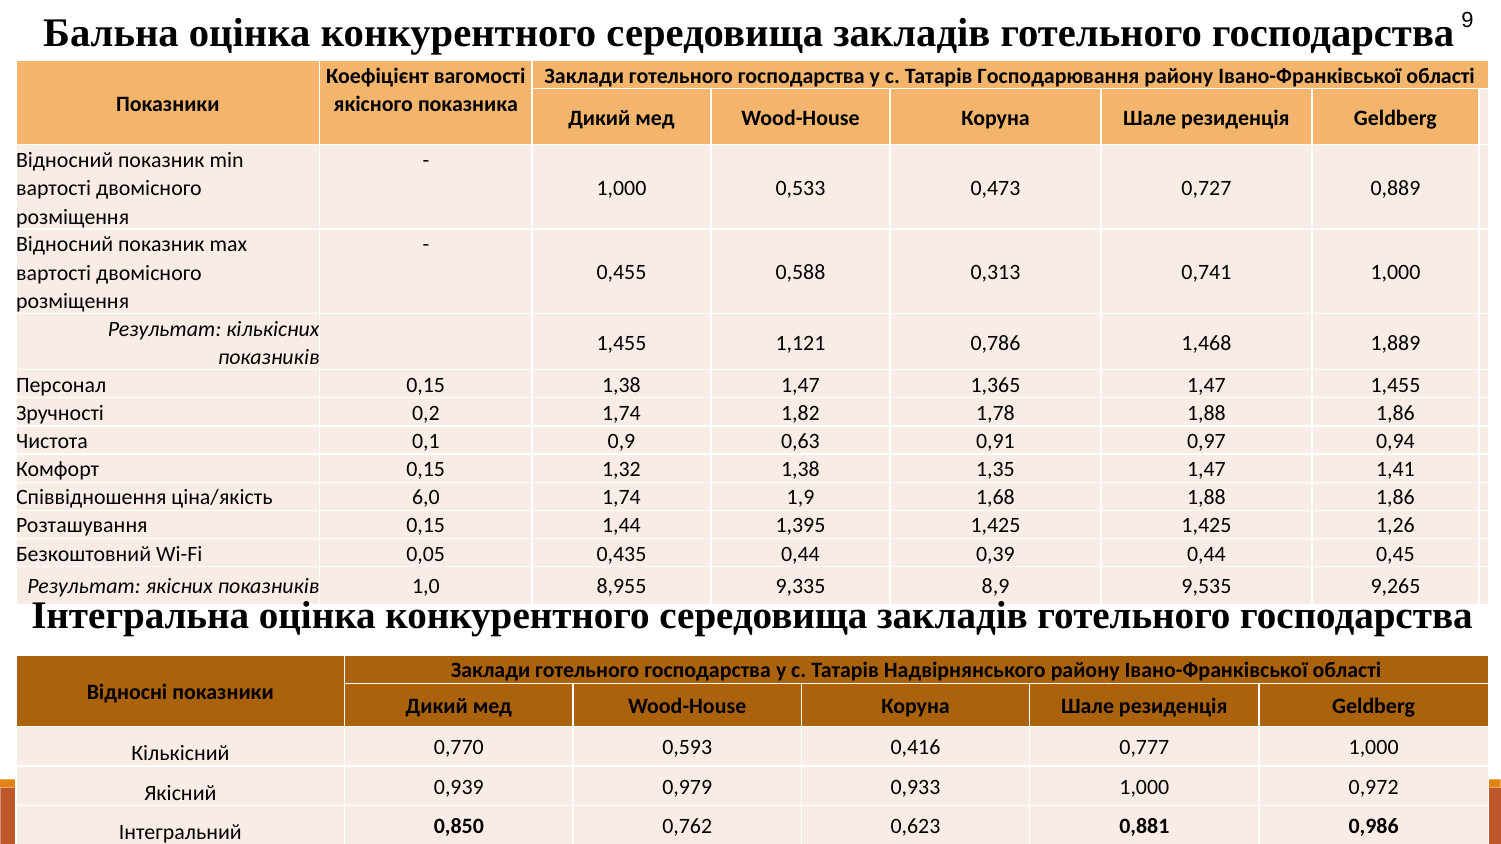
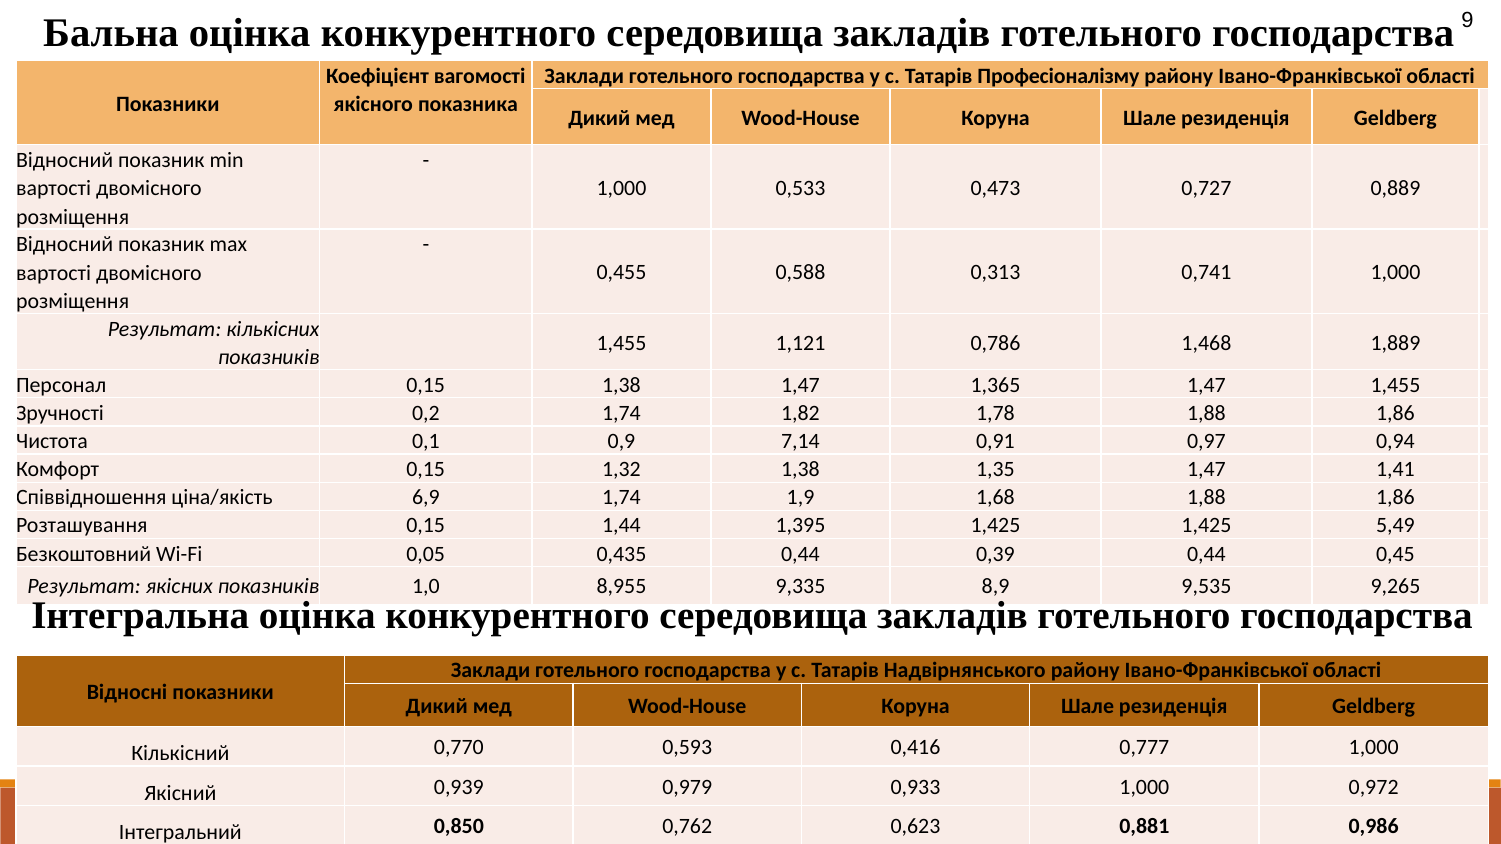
Господарювання: Господарювання -> Професіоналізму
0,63: 0,63 -> 7,14
6,0: 6,0 -> 6,9
1,26: 1,26 -> 5,49
